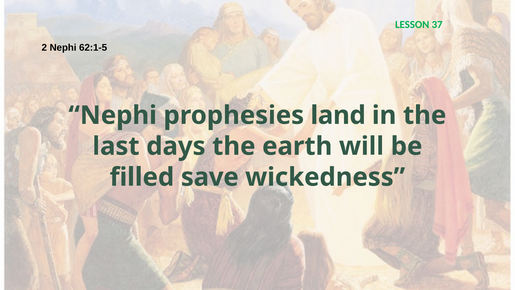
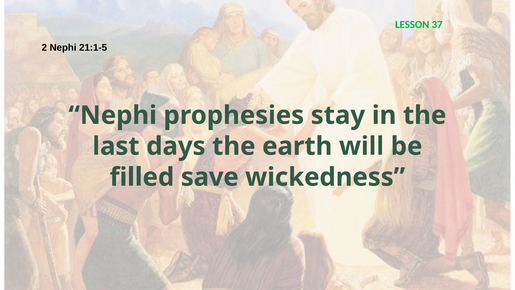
62:1-5: 62:1-5 -> 21:1-5
land: land -> stay
